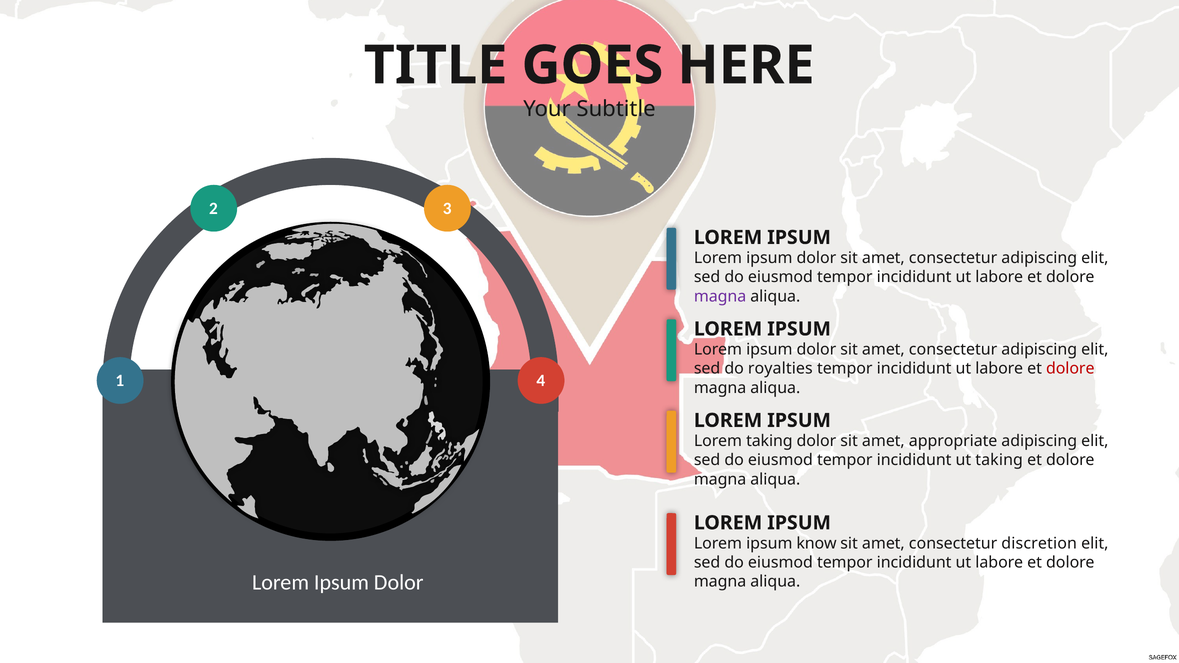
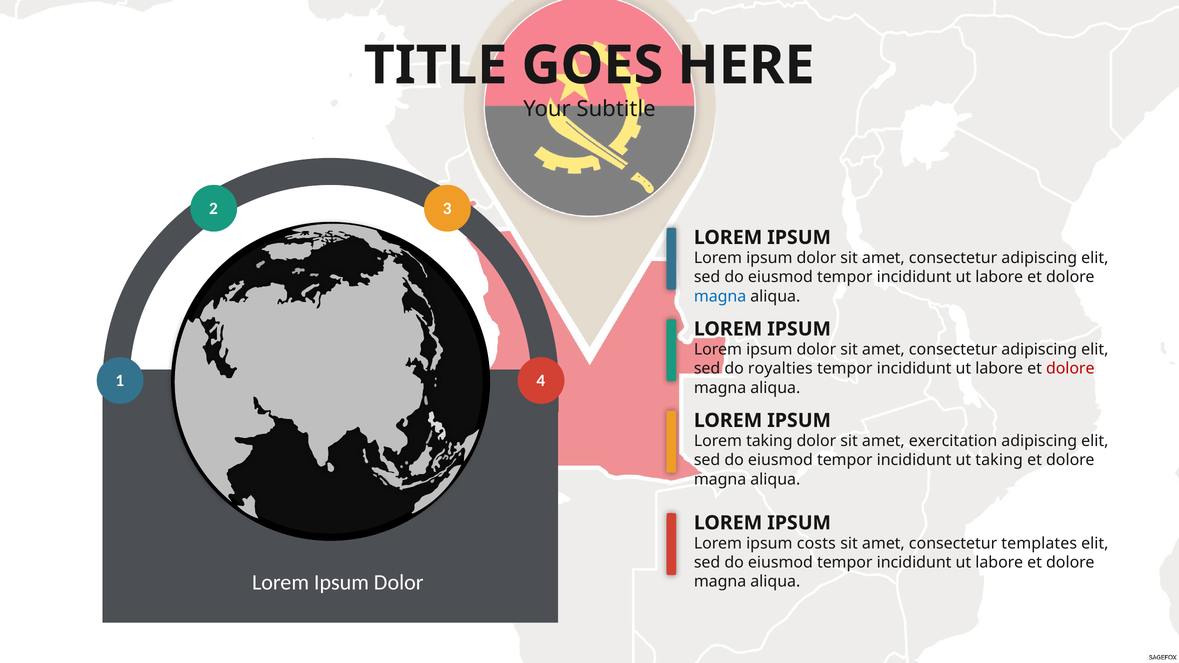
magna at (720, 296) colour: purple -> blue
appropriate: appropriate -> exercitation
know: know -> costs
discretion: discretion -> templates
